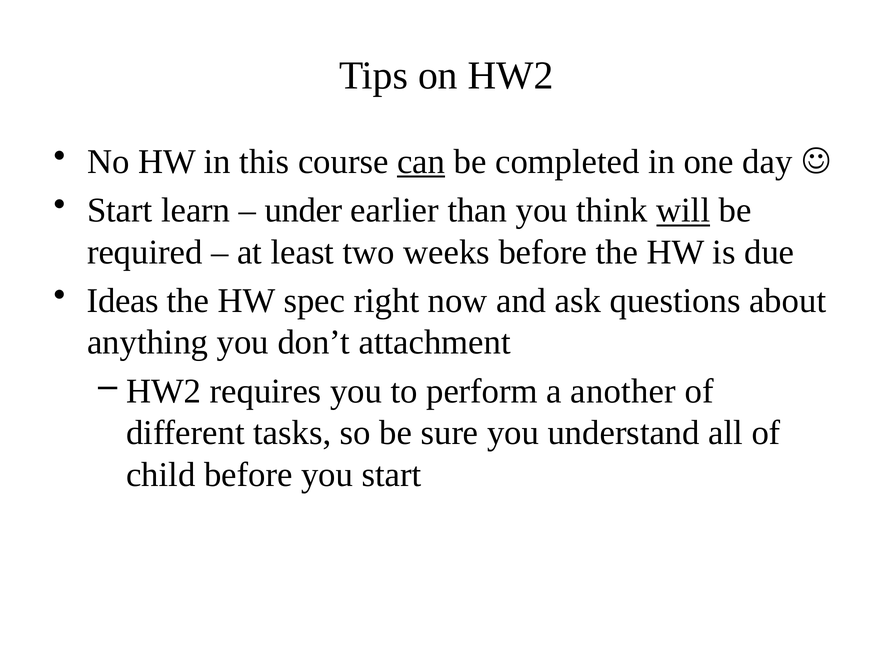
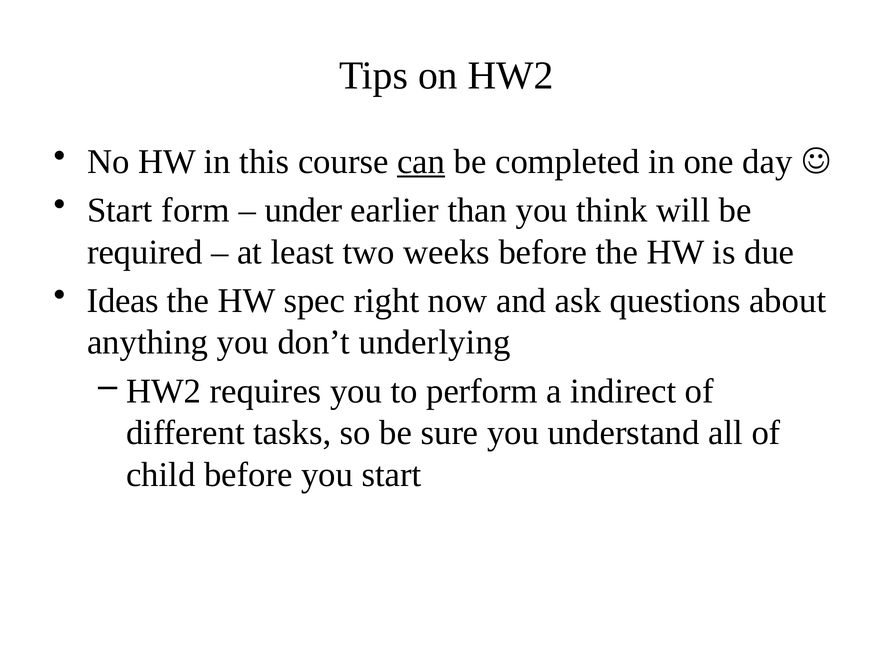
learn: learn -> form
will underline: present -> none
attachment: attachment -> underlying
another: another -> indirect
